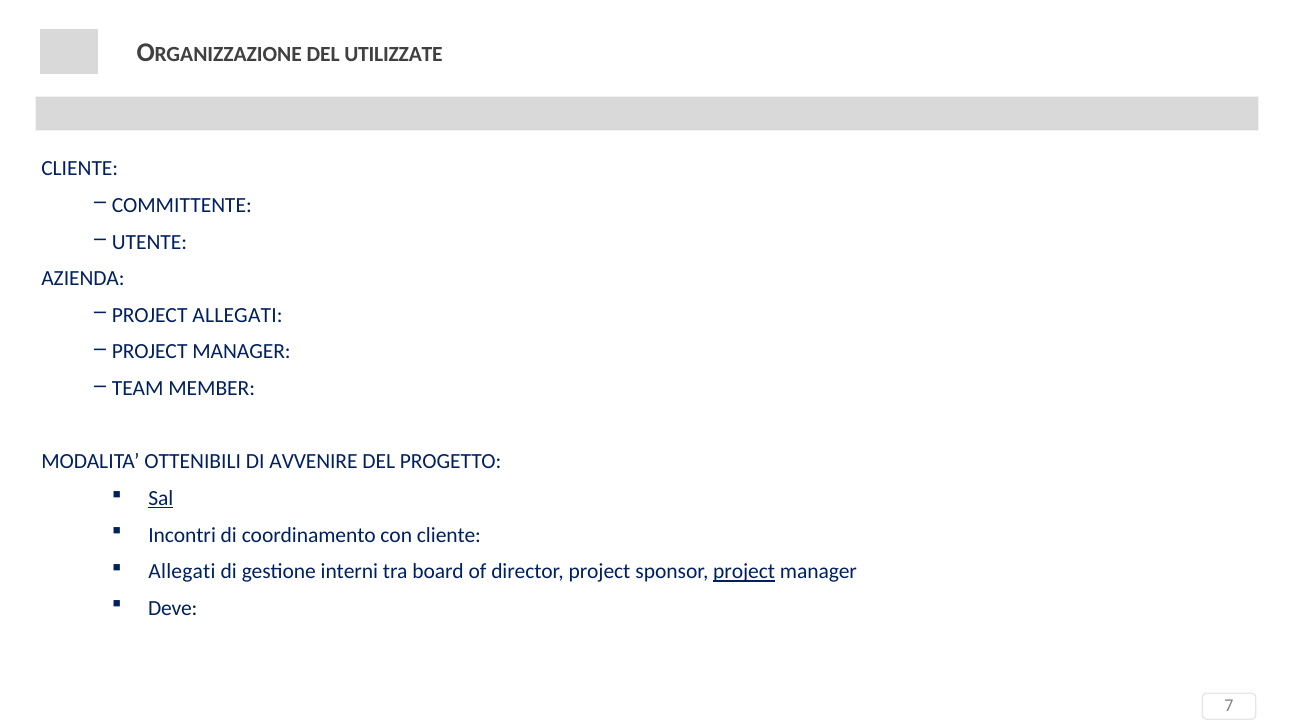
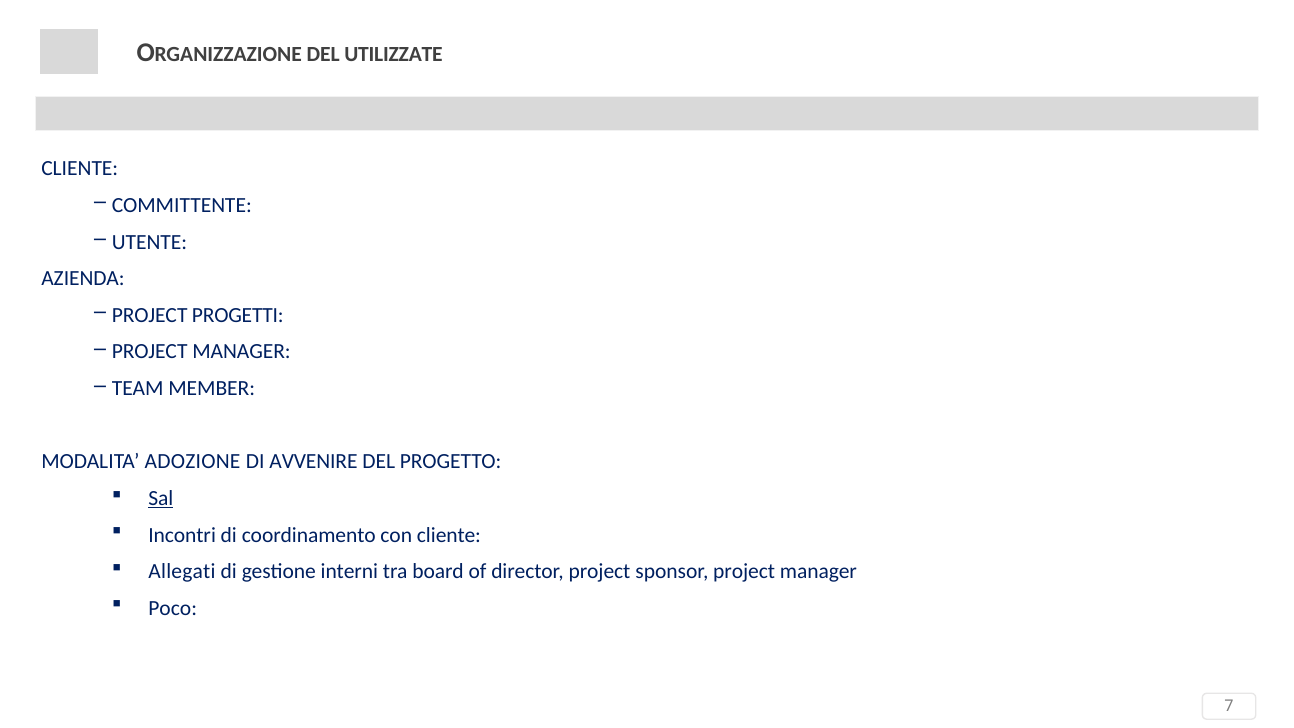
PROJECT ALLEGATI: ALLEGATI -> PROGETTI
OTTENIBILI: OTTENIBILI -> ADOZIONE
project at (744, 572) underline: present -> none
Deve: Deve -> Poco
